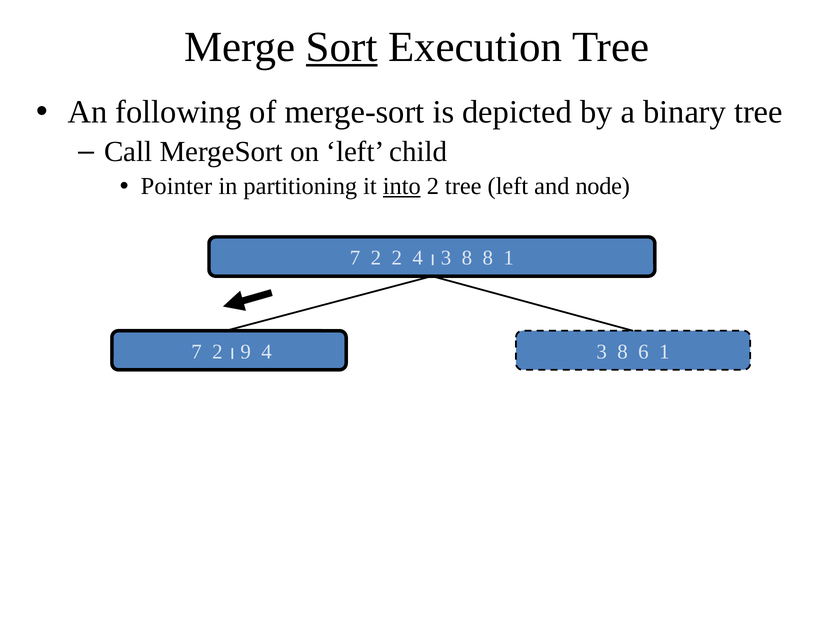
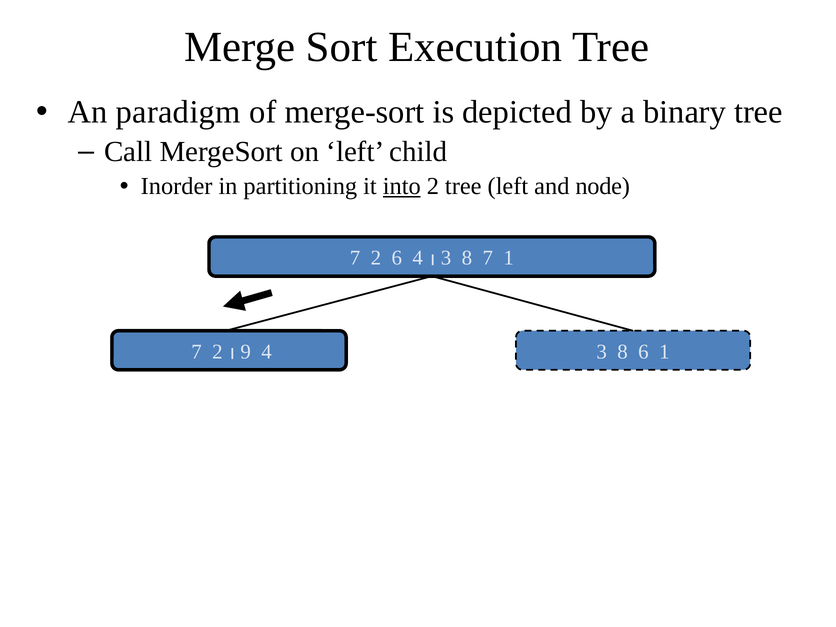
Sort underline: present -> none
following: following -> paradigm
Pointer: Pointer -> Inorder
2 2: 2 -> 6
8 8: 8 -> 7
